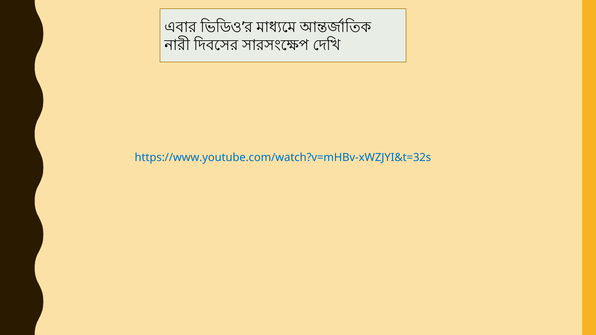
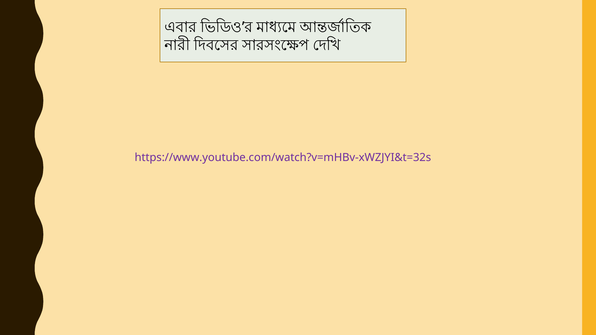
https://www.youtube.com/watch?v=mHBv-xWZJYI&t=32s colour: blue -> purple
